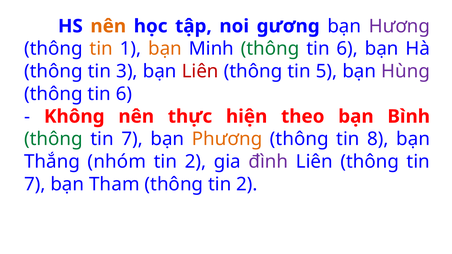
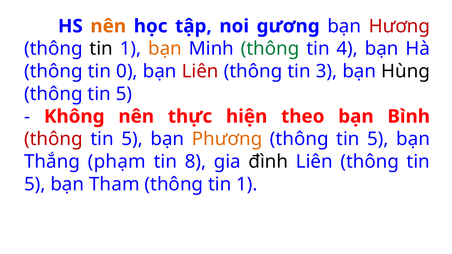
Hương colour: purple -> red
tin at (101, 49) colour: orange -> black
6 at (347, 49): 6 -> 4
3: 3 -> 0
5: 5 -> 3
Hùng colour: purple -> black
6 at (124, 94): 6 -> 5
thông at (53, 139) colour: green -> red
7 at (132, 139): 7 -> 5
8 at (378, 139): 8 -> 5
nhóm: nhóm -> phạm
2 at (195, 162): 2 -> 8
đình colour: purple -> black
7 at (35, 184): 7 -> 5
2 at (247, 184): 2 -> 1
